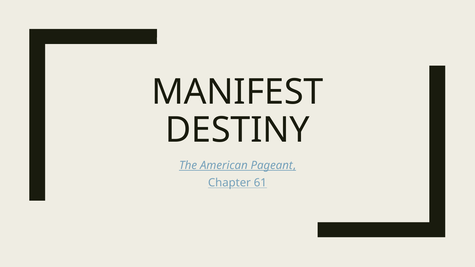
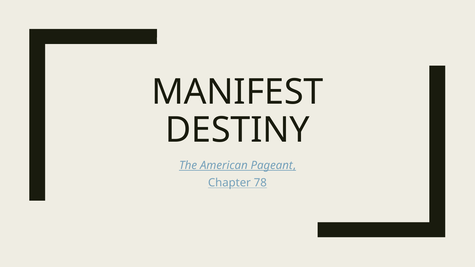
61: 61 -> 78
